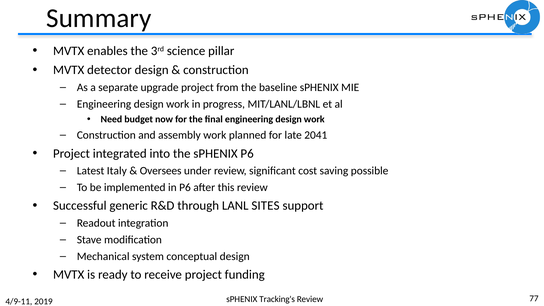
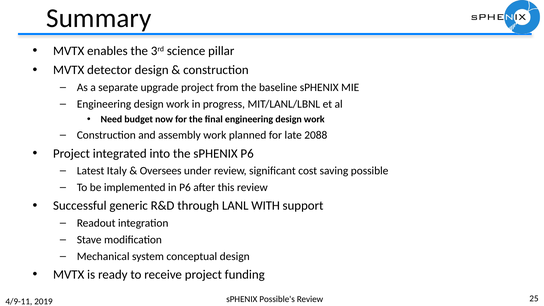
2041: 2041 -> 2088
SITES: SITES -> WITH
Tracking's: Tracking's -> Possible's
77: 77 -> 25
